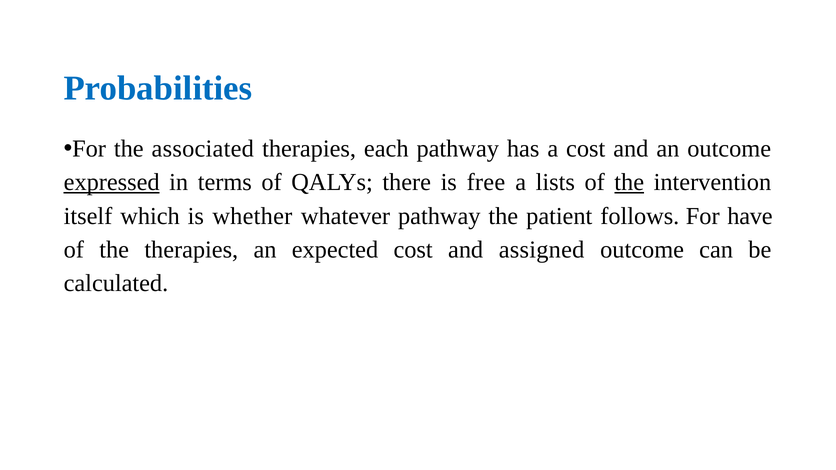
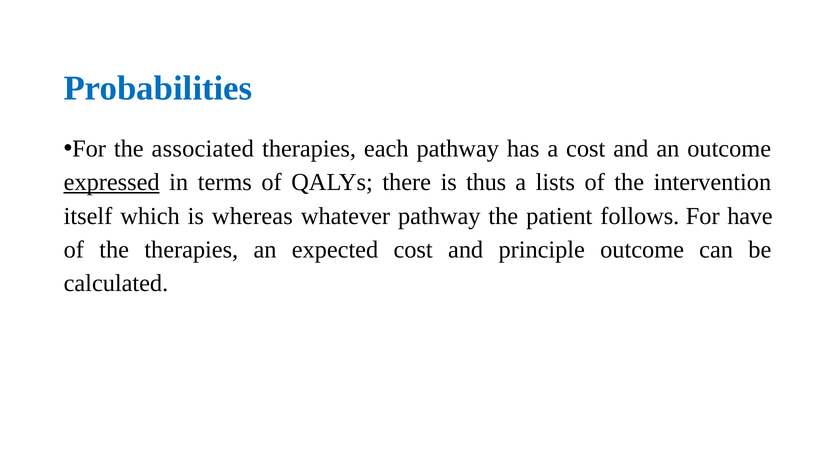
free: free -> thus
the at (629, 183) underline: present -> none
whether: whether -> whereas
assigned: assigned -> principle
